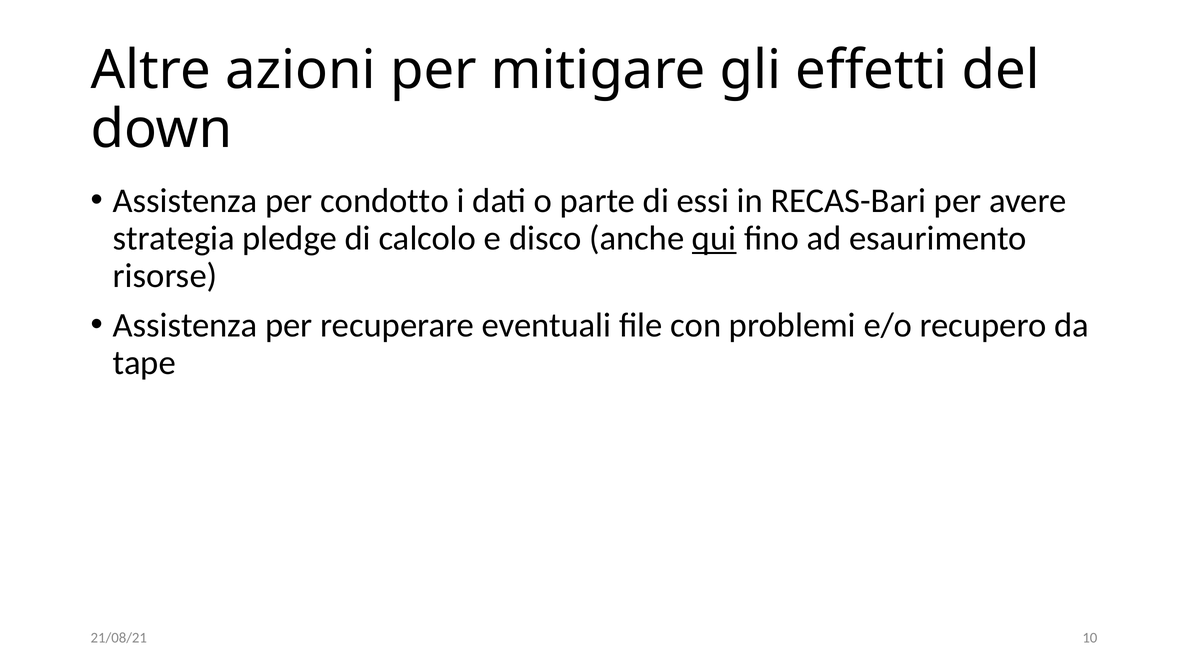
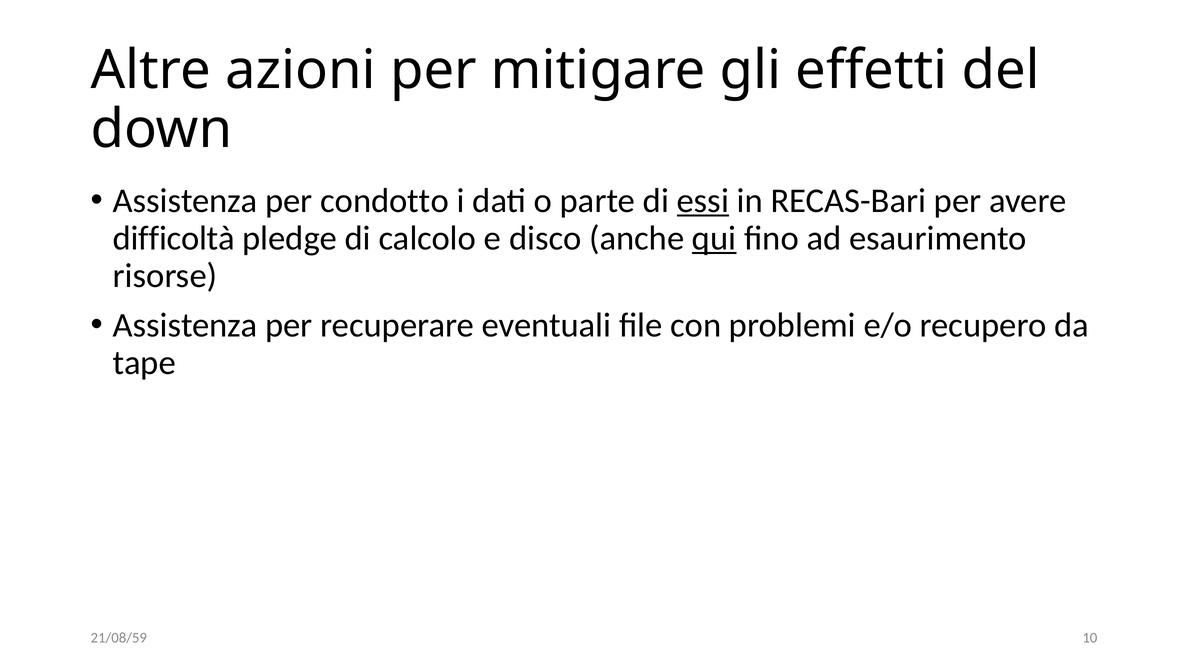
essi underline: none -> present
strategia: strategia -> difficoltà
21/08/21: 21/08/21 -> 21/08/59
